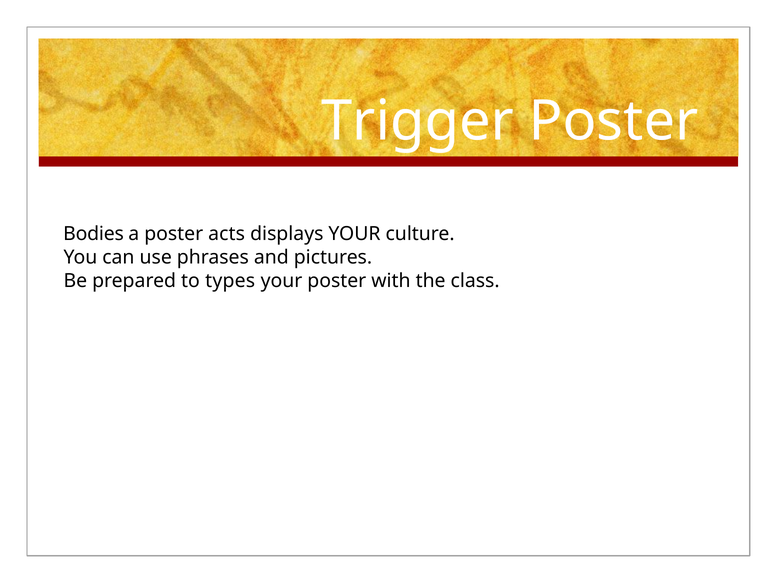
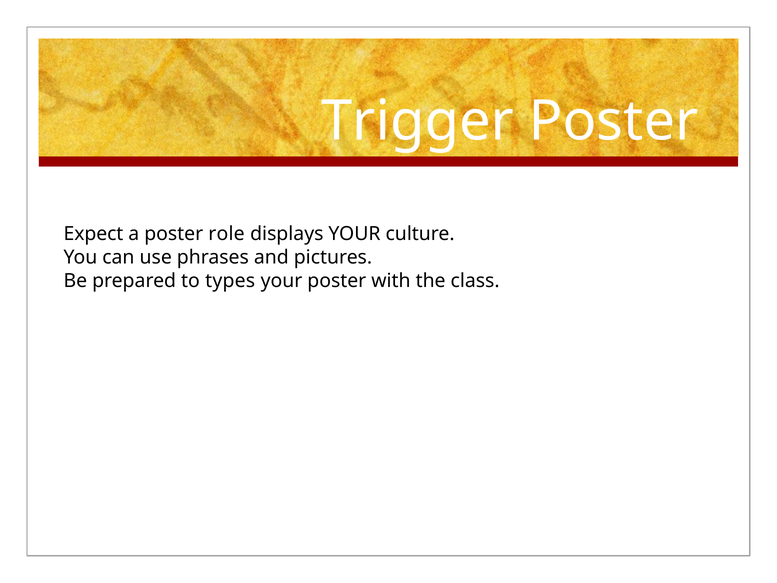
Bodies: Bodies -> Expect
acts: acts -> role
